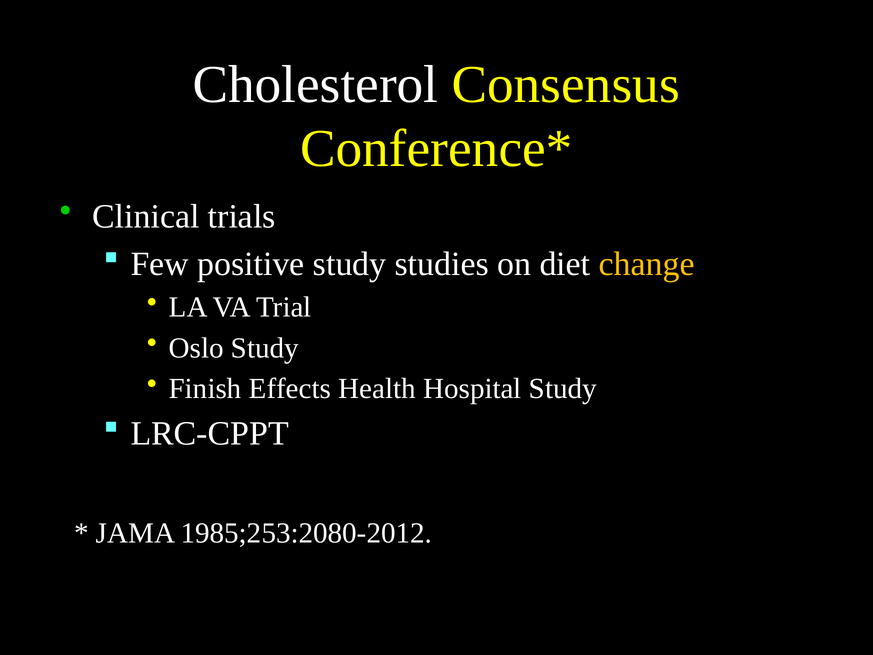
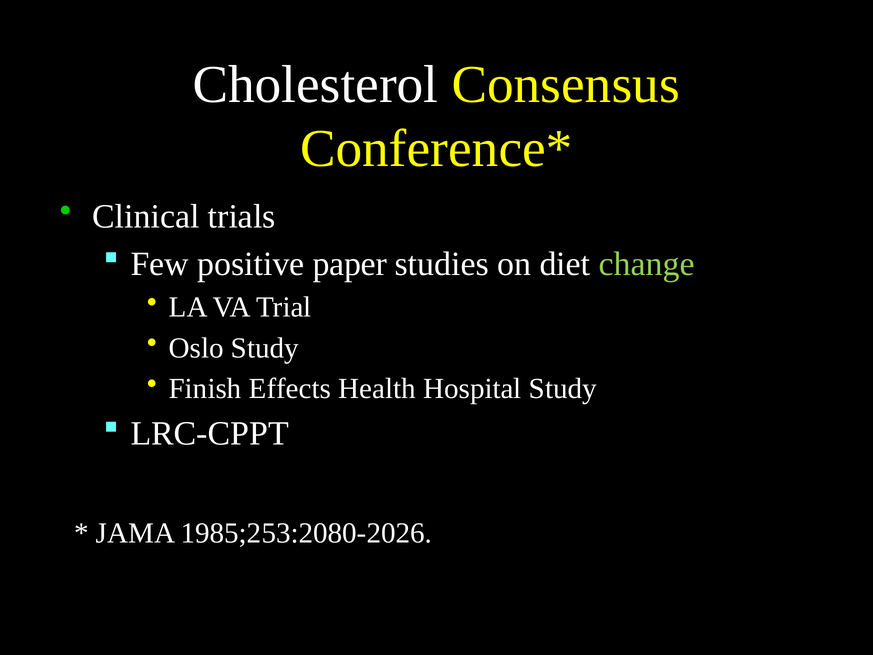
positive study: study -> paper
change colour: yellow -> light green
1985;253:2080-2012: 1985;253:2080-2012 -> 1985;253:2080-2026
